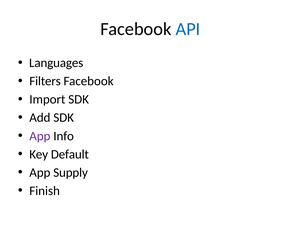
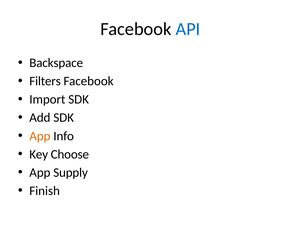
Languages: Languages -> Backspace
App at (40, 136) colour: purple -> orange
Default: Default -> Choose
